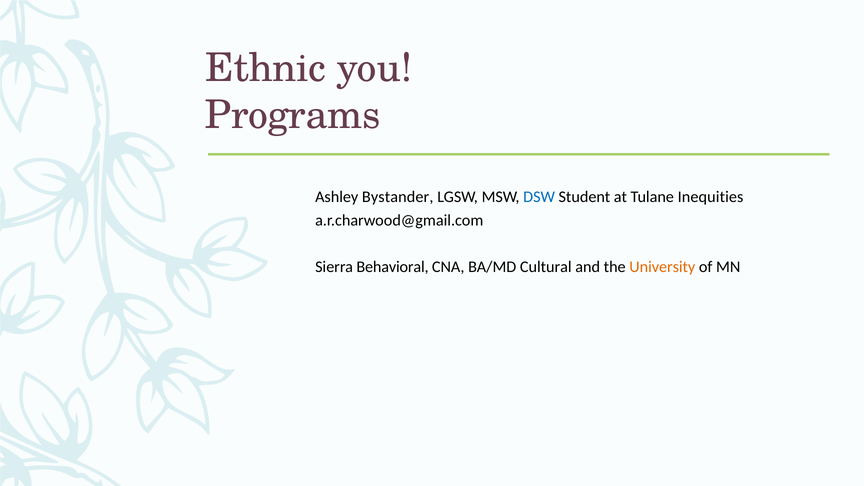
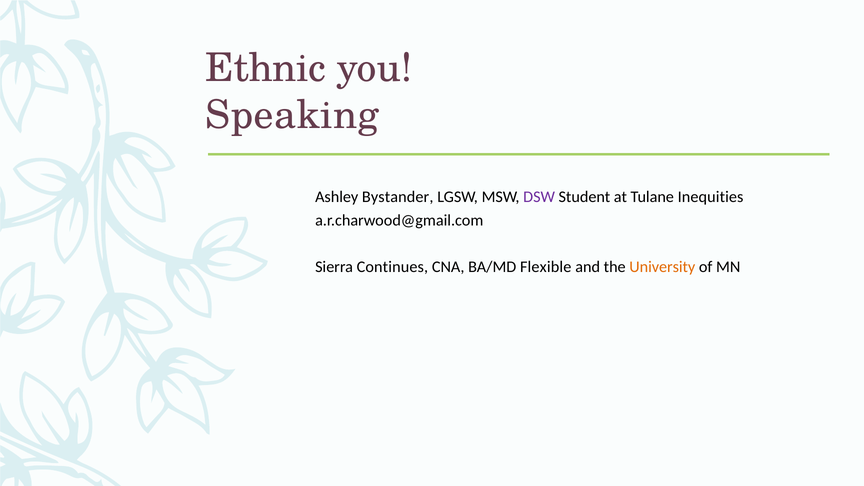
Programs: Programs -> Speaking
DSW colour: blue -> purple
Behavioral: Behavioral -> Continues
Cultural: Cultural -> Flexible
